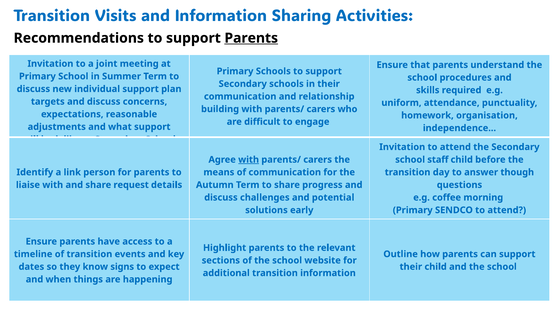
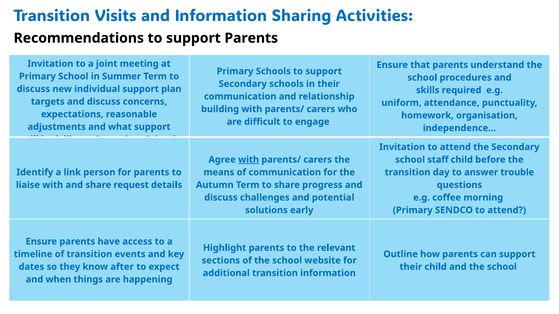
Parents at (251, 38) underline: present -> none
though: though -> trouble
signs: signs -> after
